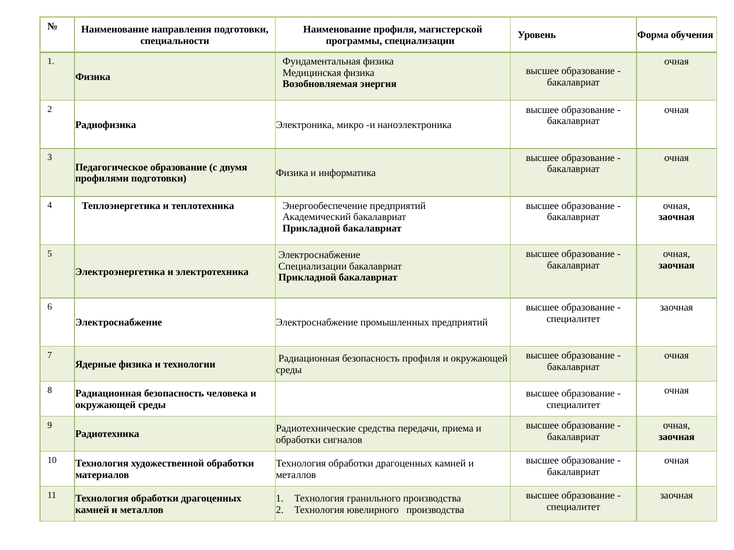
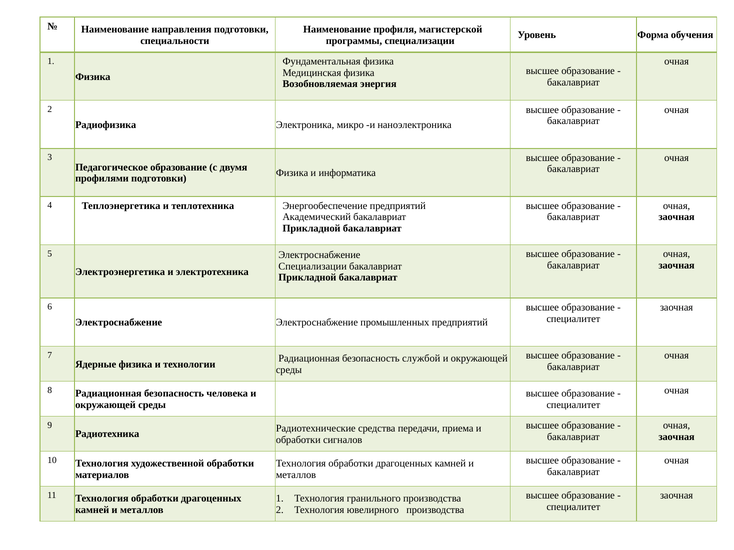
безопасность профиля: профиля -> службой
